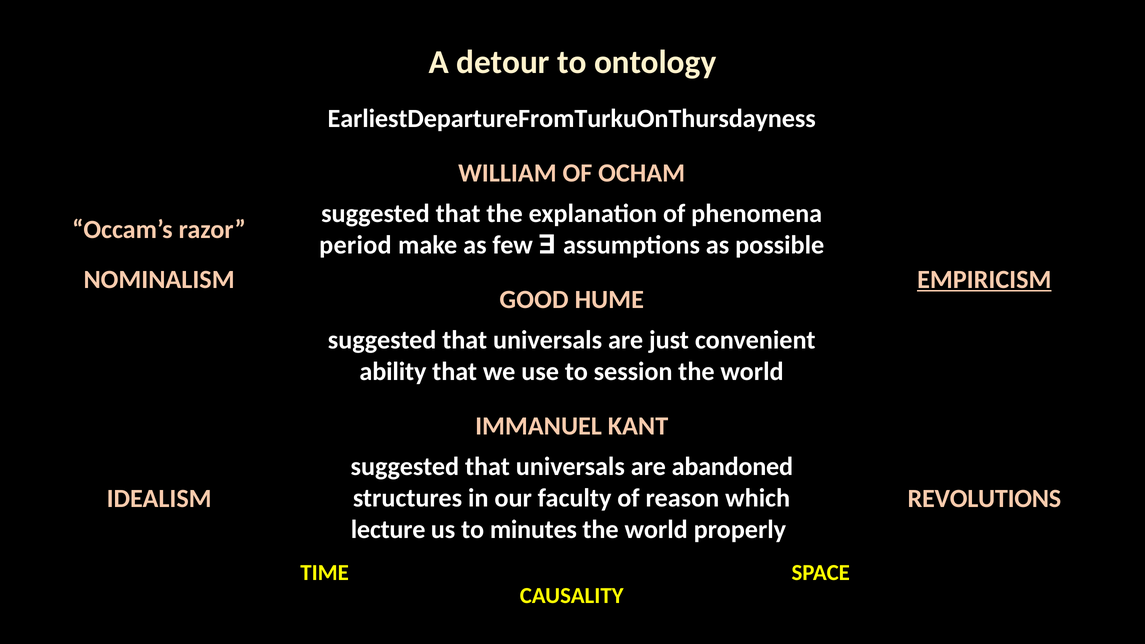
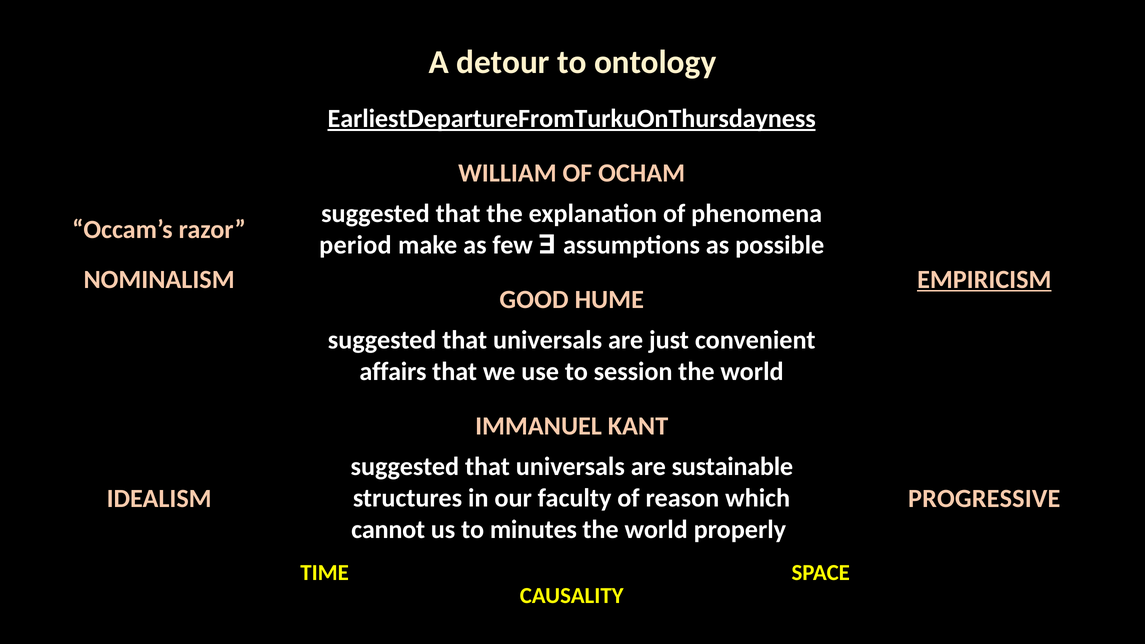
EarliestDepartureFromTurkuOnThursdayness underline: none -> present
ability: ability -> affairs
abandoned: abandoned -> sustainable
REVOLUTIONS: REVOLUTIONS -> PROGRESSIVE
lecture: lecture -> cannot
